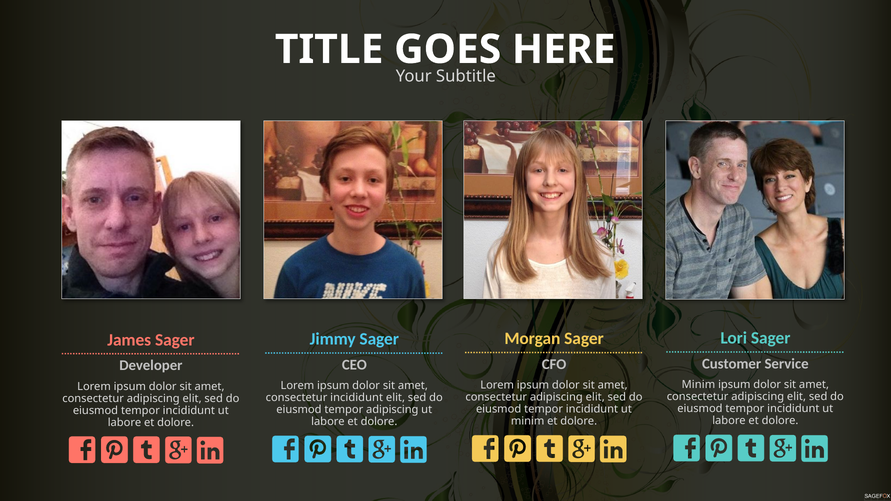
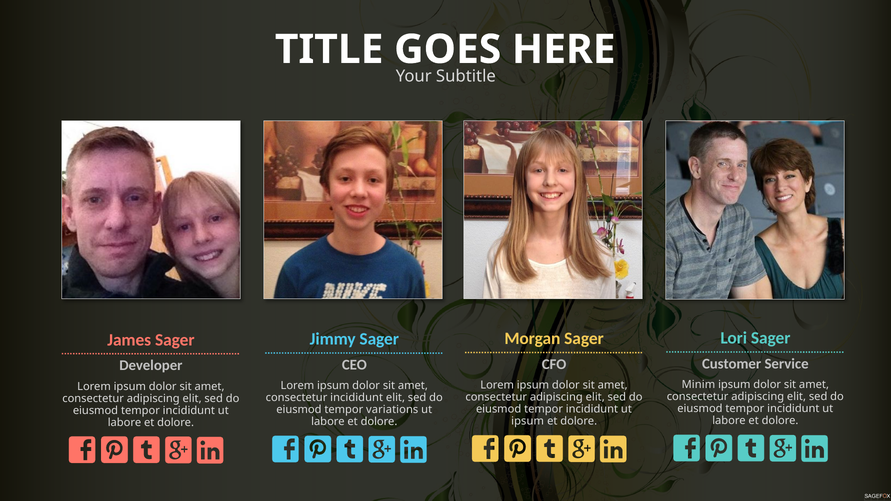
tempor adipiscing: adipiscing -> variations
minim at (528, 421): minim -> ipsum
